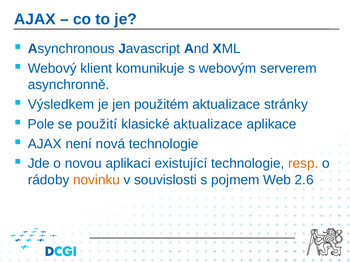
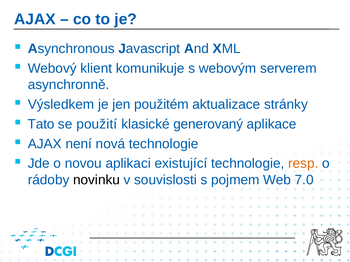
Pole: Pole -> Tato
klasické aktualizace: aktualizace -> generovaný
novinku colour: orange -> black
2.6: 2.6 -> 7.0
